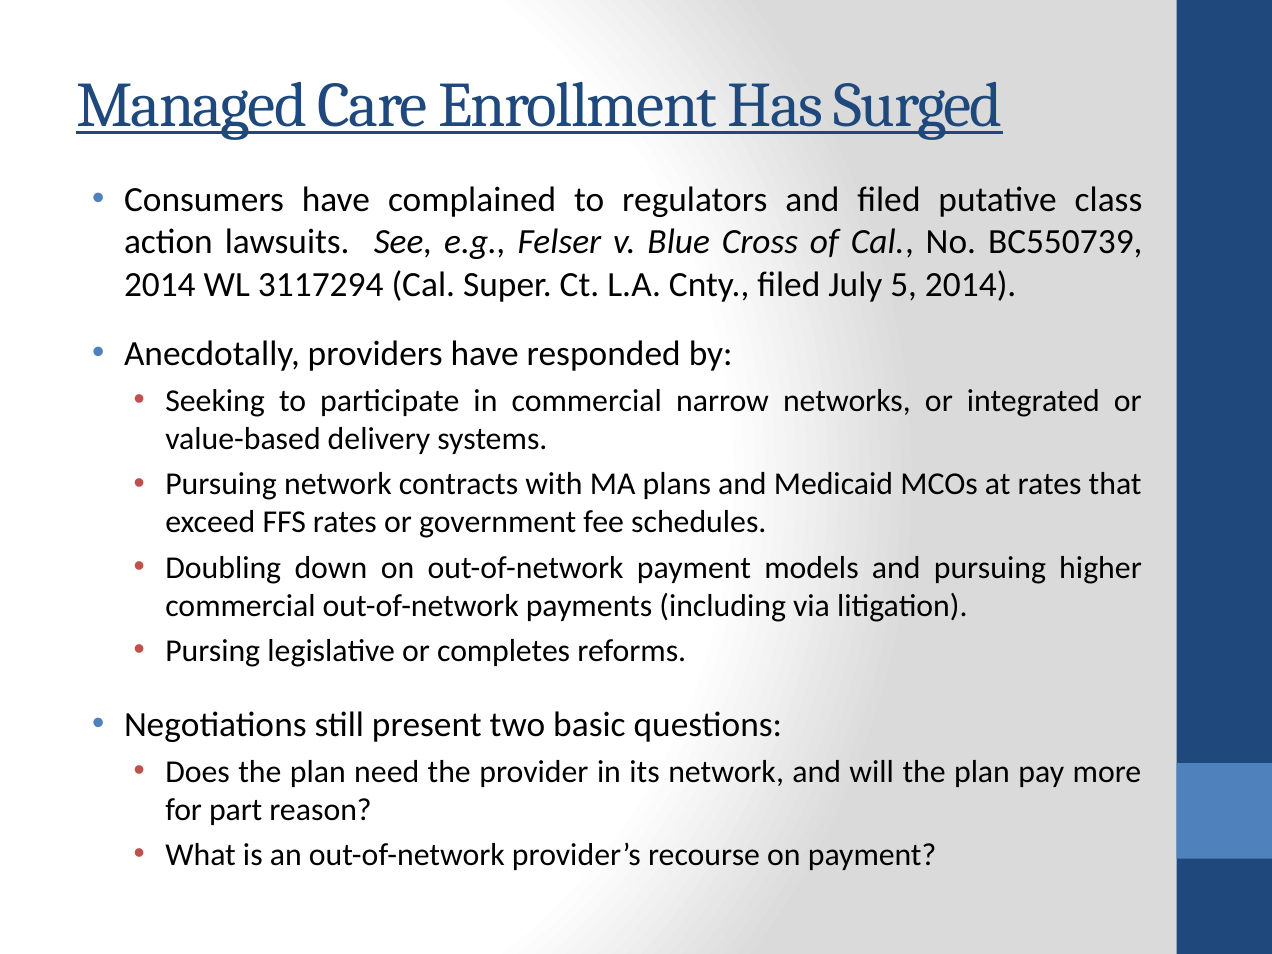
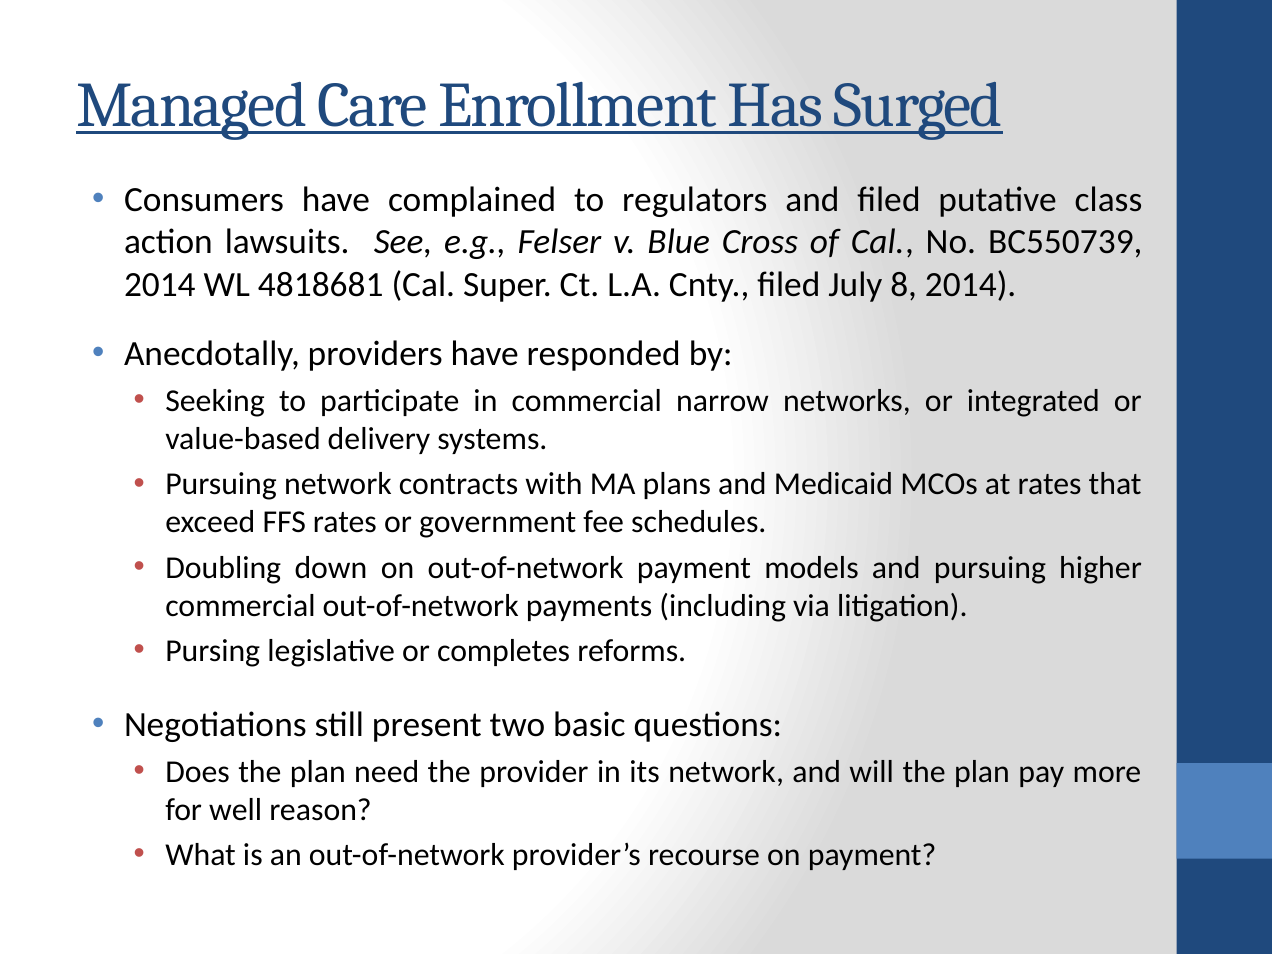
3117294: 3117294 -> 4818681
5: 5 -> 8
part: part -> well
